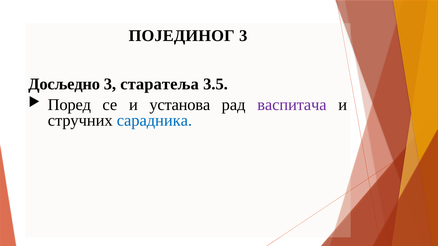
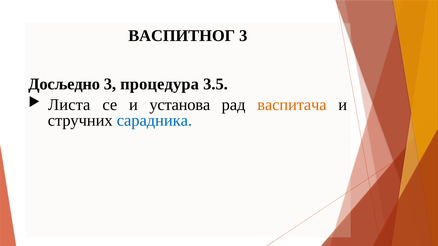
ПОЈЕДИНОГ: ПОЈЕДИНОГ -> ВАСПИТНОГ
старатеља: старатеља -> процедура
Поред: Поред -> Листа
васпитача colour: purple -> orange
